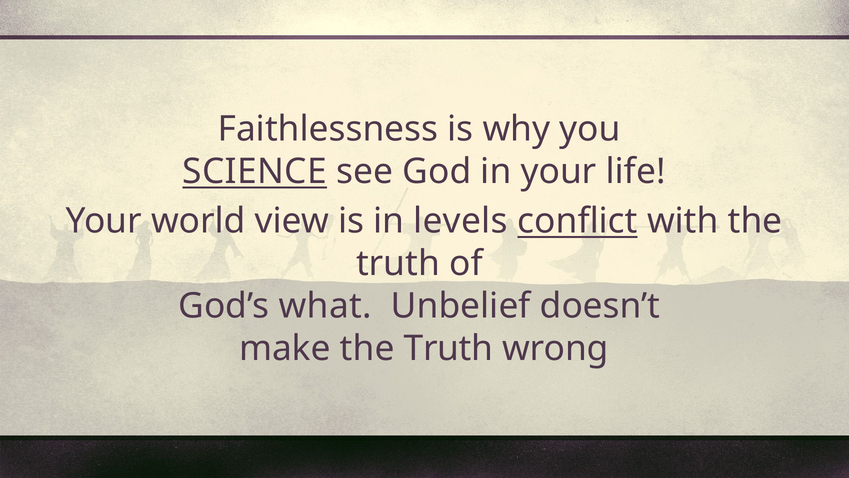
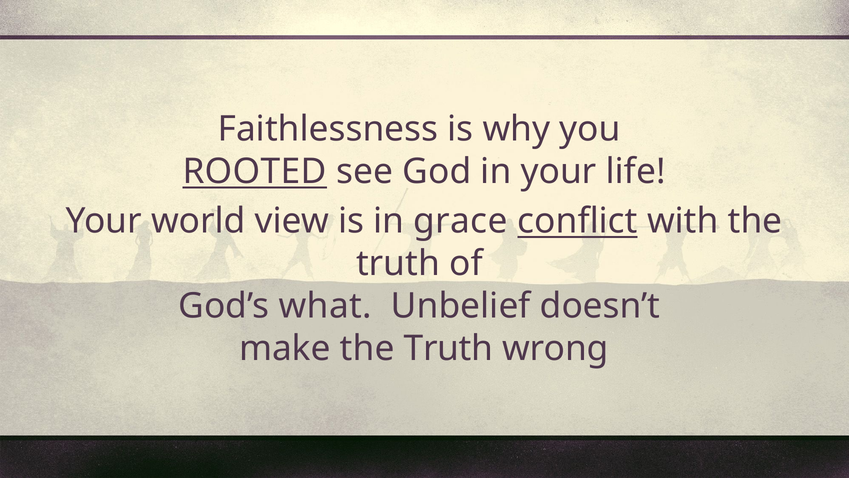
SCIENCE: SCIENCE -> ROOTED
levels: levels -> grace
